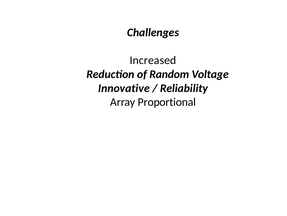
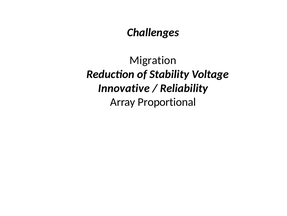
Increased: Increased -> Migration
Random: Random -> Stability
